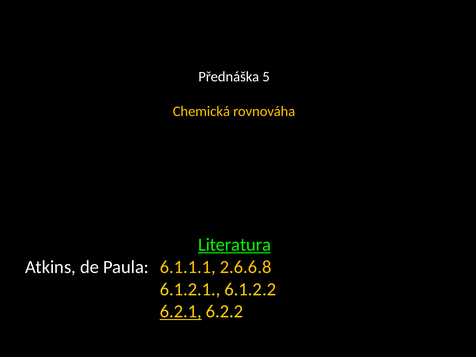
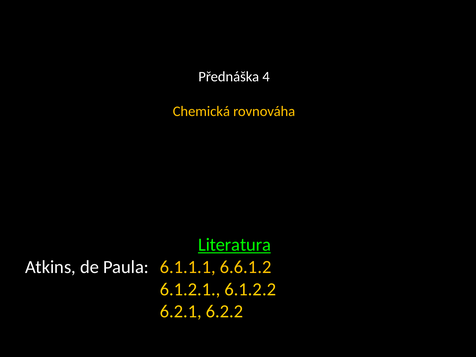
5: 5 -> 4
2.6.6.8: 2.6.6.8 -> 6.6.1.2
6.2.1 underline: present -> none
